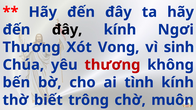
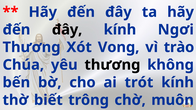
sinh: sinh -> trào
thương at (112, 65) colour: red -> black
tình: tình -> trót
